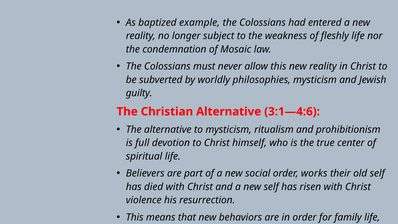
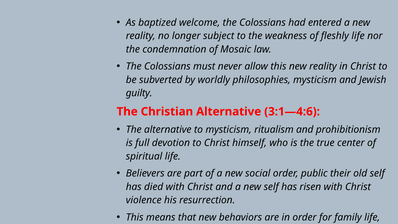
example: example -> welcome
works: works -> public
